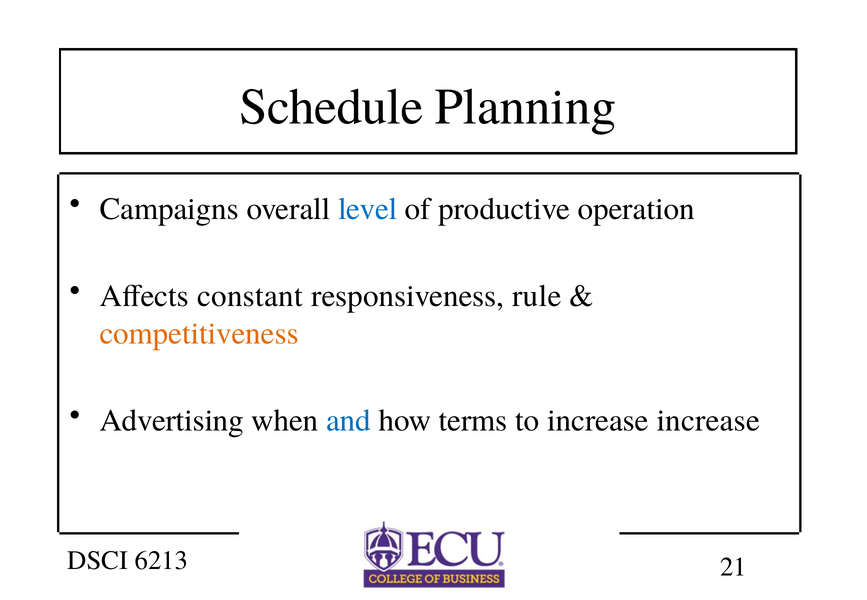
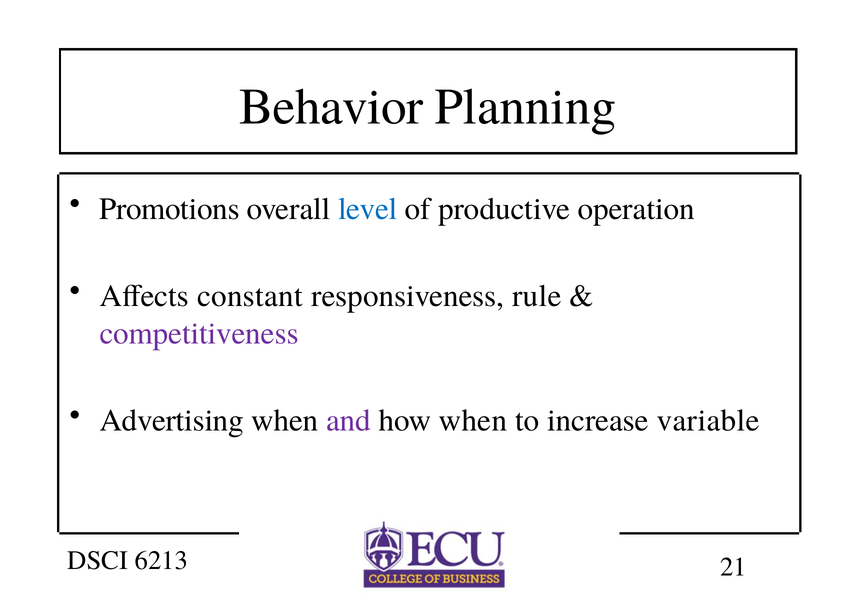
Schedule: Schedule -> Behavior
Campaigns: Campaigns -> Promotions
competitiveness colour: orange -> purple
and colour: blue -> purple
how terms: terms -> when
increase increase: increase -> variable
